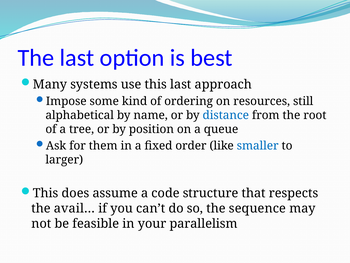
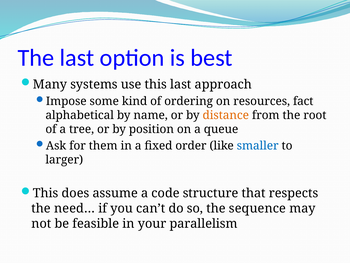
still: still -> fact
distance colour: blue -> orange
avail…: avail… -> need…
